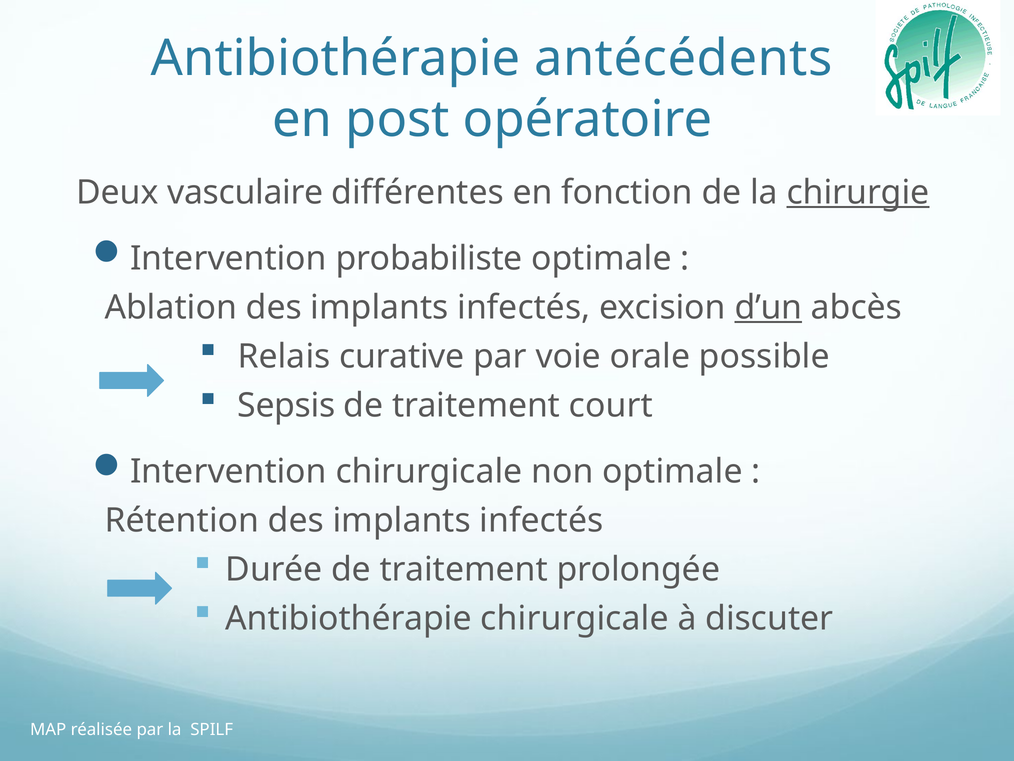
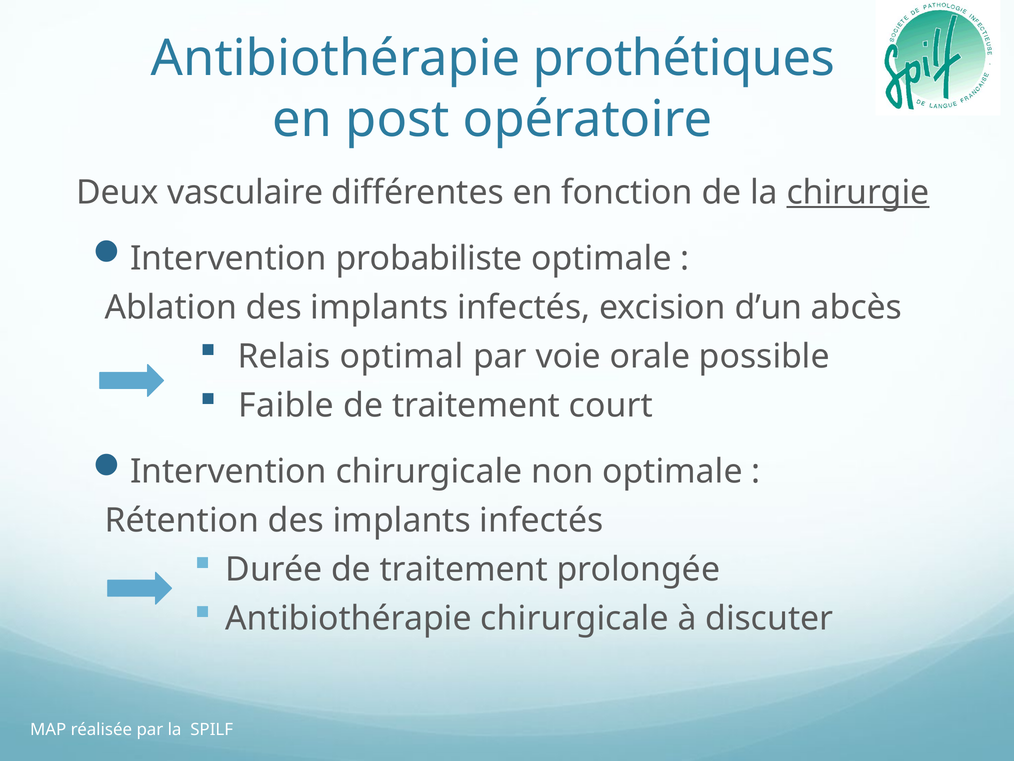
antécédents: antécédents -> prothétiques
d’un underline: present -> none
curative: curative -> optimal
Sepsis: Sepsis -> Faible
